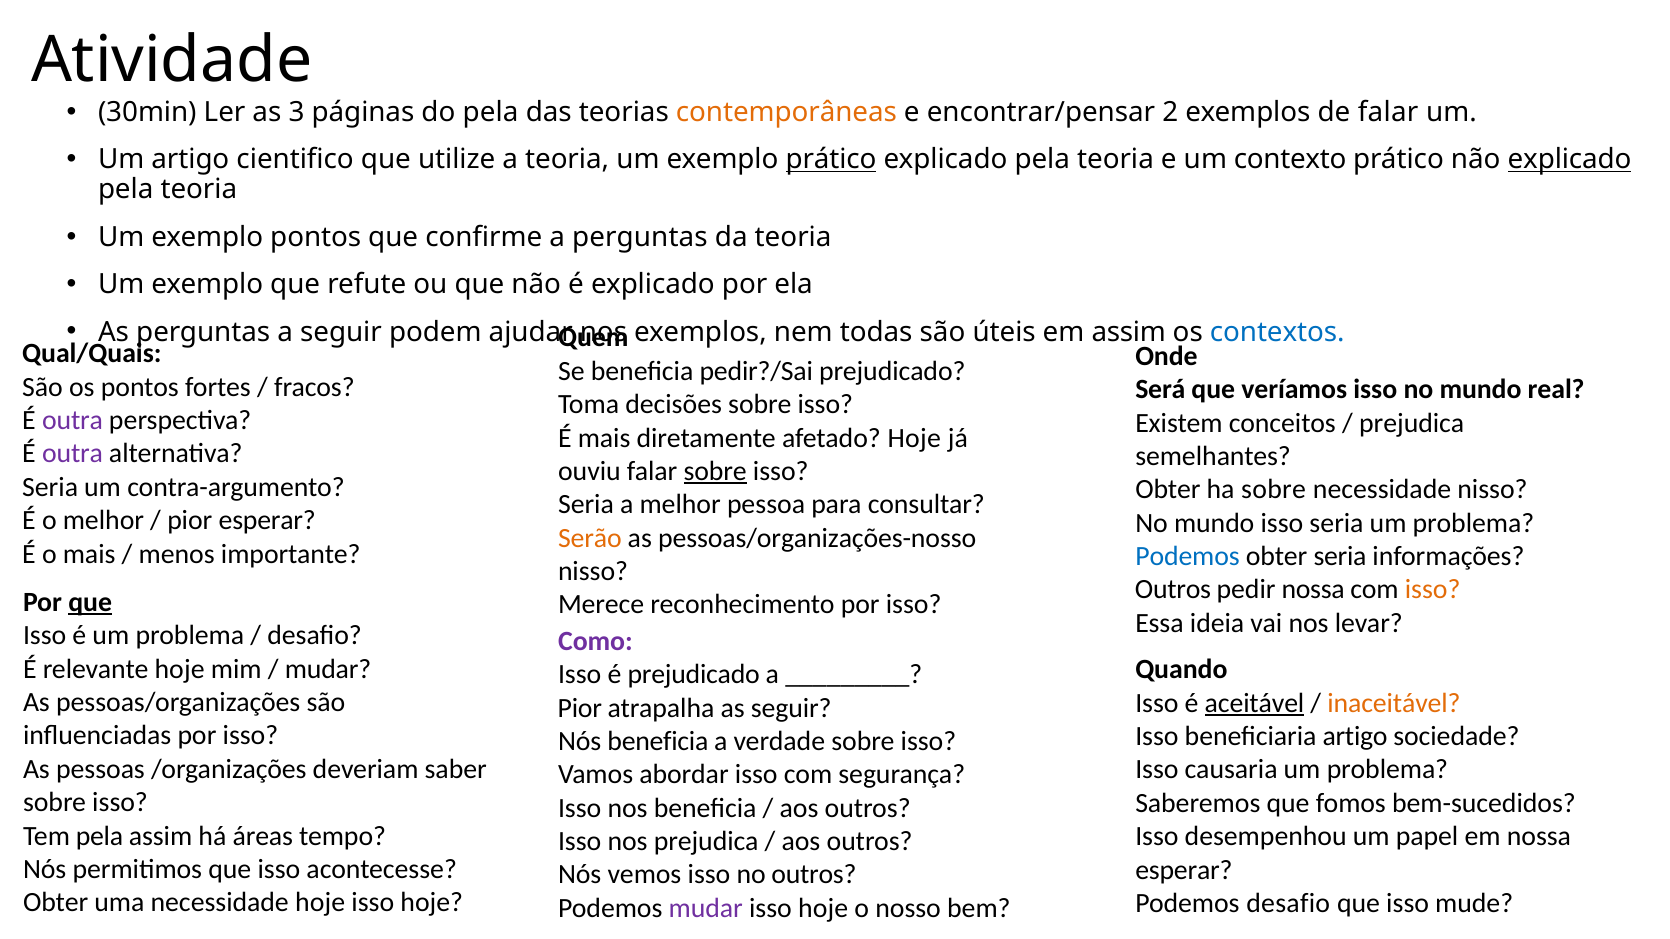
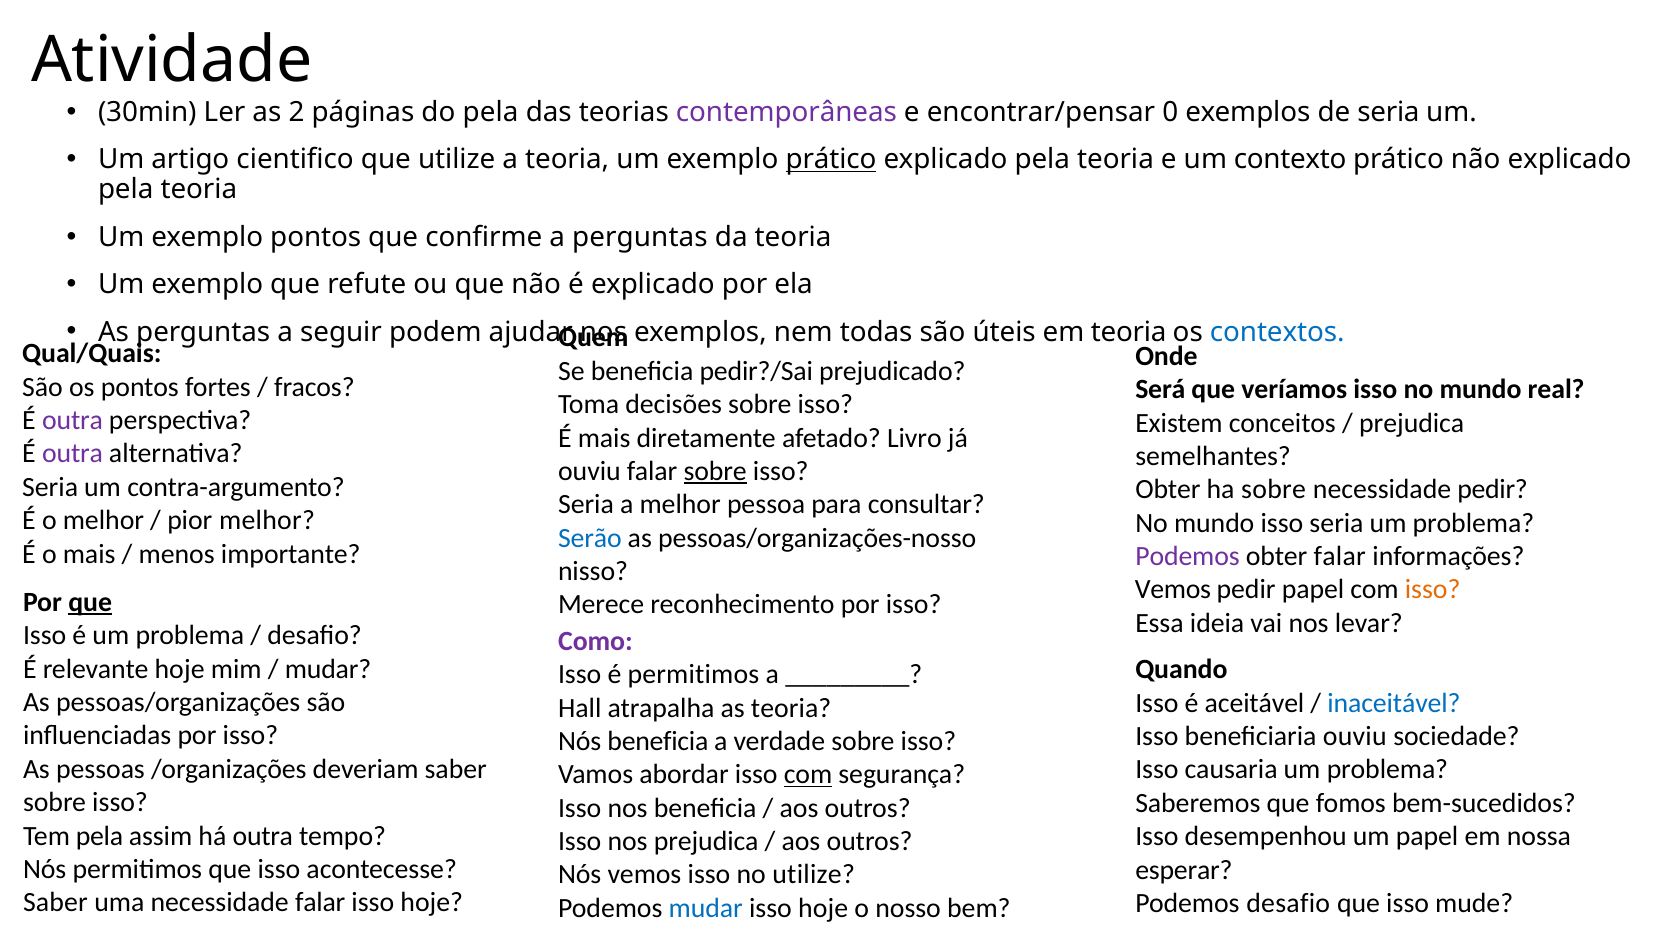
3: 3 -> 2
contemporâneas colour: orange -> purple
2: 2 -> 0
de falar: falar -> seria
explicado at (1570, 160) underline: present -> none
em assim: assim -> teoria
afetado Hoje: Hoje -> Livro
necessidade nisso: nisso -> pedir
pior esperar: esperar -> melhor
Serão colour: orange -> blue
Podemos at (1187, 557) colour: blue -> purple
obter seria: seria -> falar
Outros at (1173, 590): Outros -> Vemos
pedir nossa: nossa -> papel
é prejudicado: prejudicado -> permitimos
aceitável underline: present -> none
inaceitável colour: orange -> blue
Pior at (580, 708): Pior -> Hall
as seguir: seguir -> teoria
beneficiaria artigo: artigo -> ouviu
com at (808, 775) underline: none -> present
há áreas: áreas -> outra
no outros: outros -> utilize
Obter at (56, 903): Obter -> Saber
necessidade hoje: hoje -> falar
mudar at (706, 908) colour: purple -> blue
